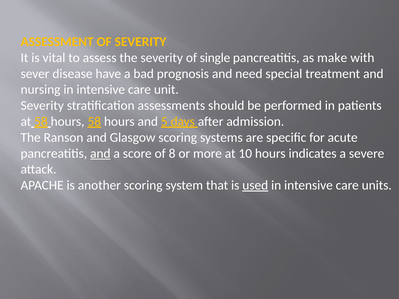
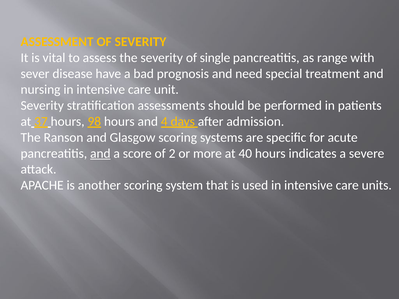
make: make -> range
at 58: 58 -> 37
hours 58: 58 -> 98
5: 5 -> 4
8: 8 -> 2
10: 10 -> 40
used underline: present -> none
